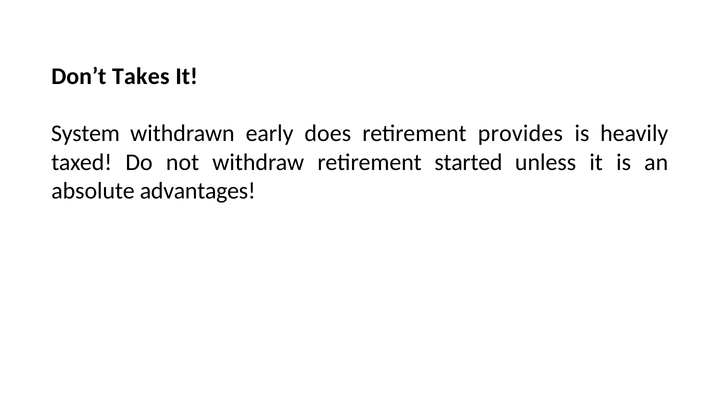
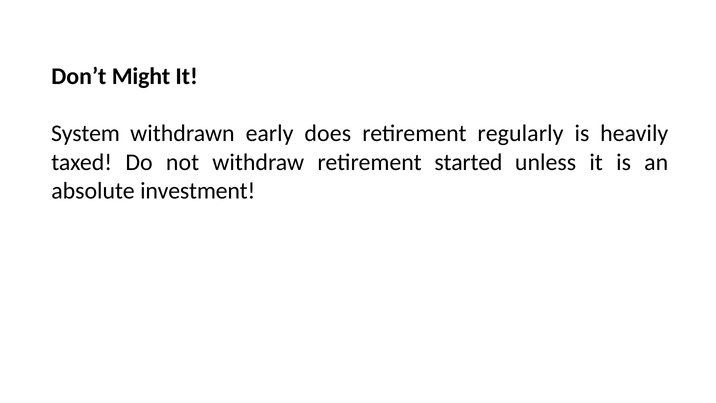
Takes: Takes -> Might
provides: provides -> regularly
advantages: advantages -> investment
